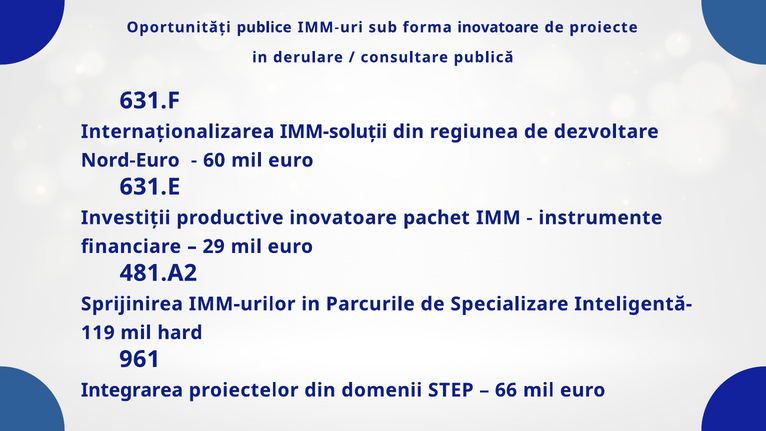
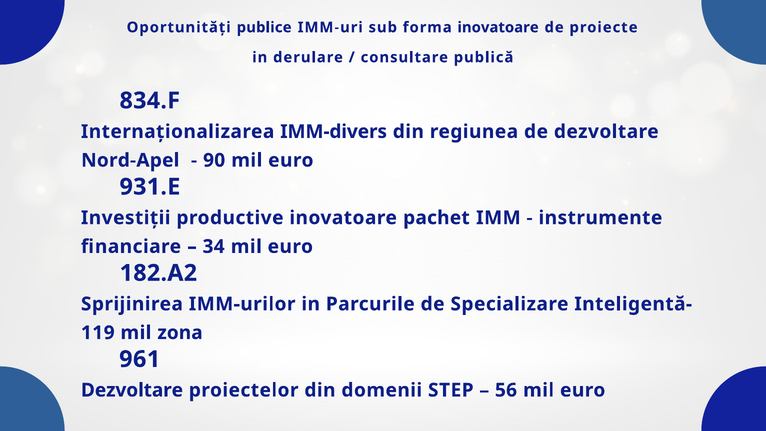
631.F: 631.F -> 834.F
IMM-soluții: IMM-soluții -> IMM-divers
Nord-Euro: Nord-Euro -> Nord-Apel
60: 60 -> 90
631.E: 631.E -> 931.E
29: 29 -> 34
481.A2: 481.A2 -> 182.A2
hard: hard -> zona
Integrarea at (132, 390): Integrarea -> Dezvoltare
66: 66 -> 56
